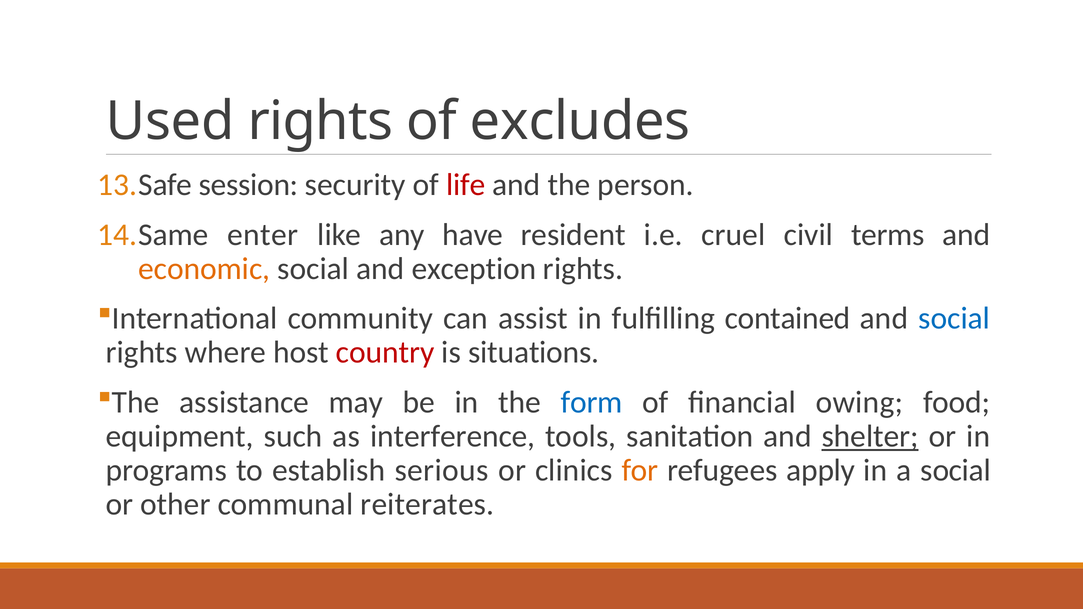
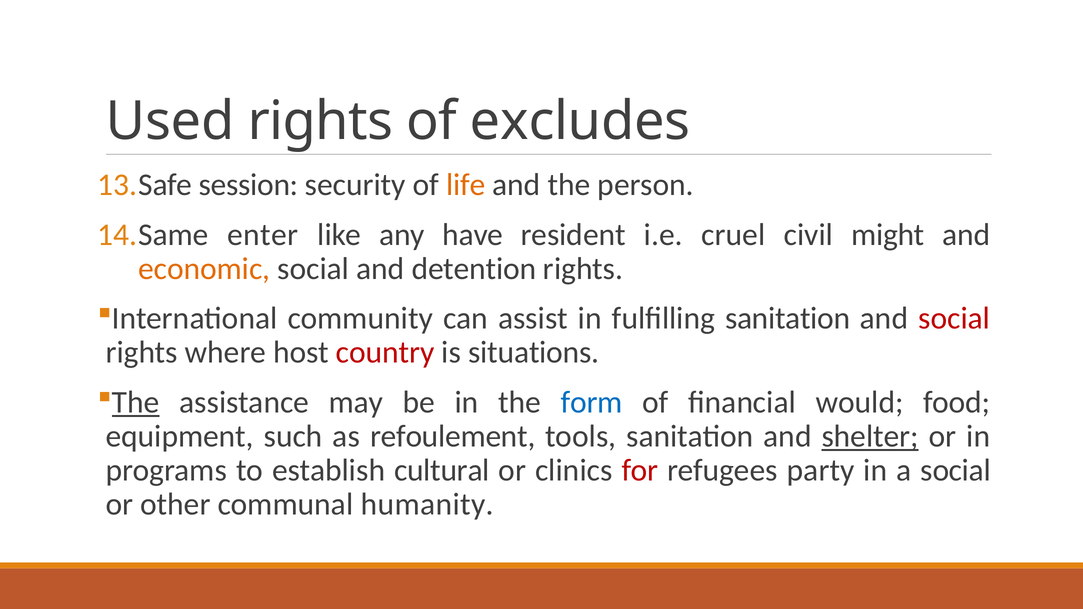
life colour: red -> orange
terms: terms -> might
exception: exception -> detention
fulfilling contained: contained -> sanitation
social at (954, 319) colour: blue -> red
The at (136, 403) underline: none -> present
owing: owing -> would
interference: interference -> refoulement
serious: serious -> cultural
for colour: orange -> red
apply: apply -> party
reiterates: reiterates -> humanity
